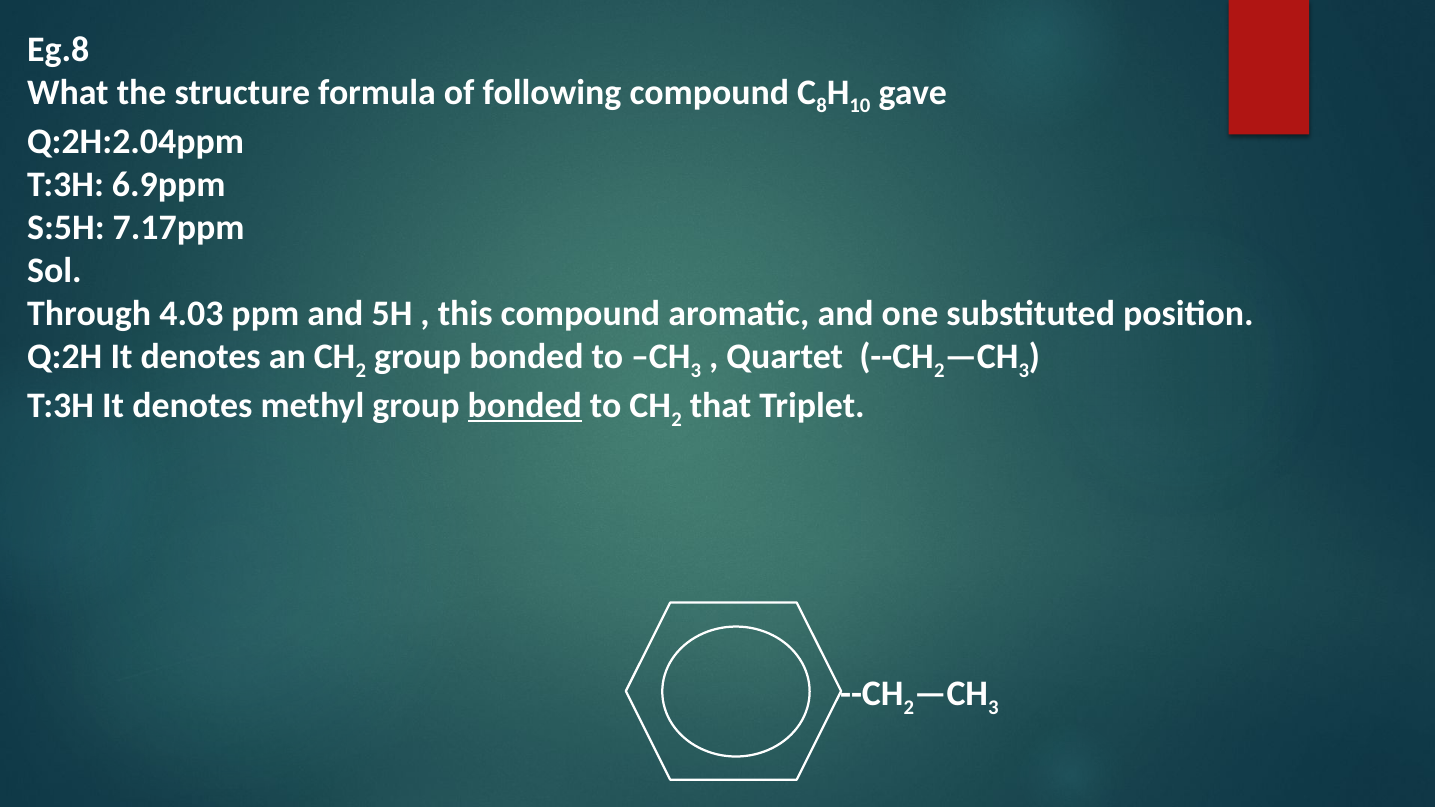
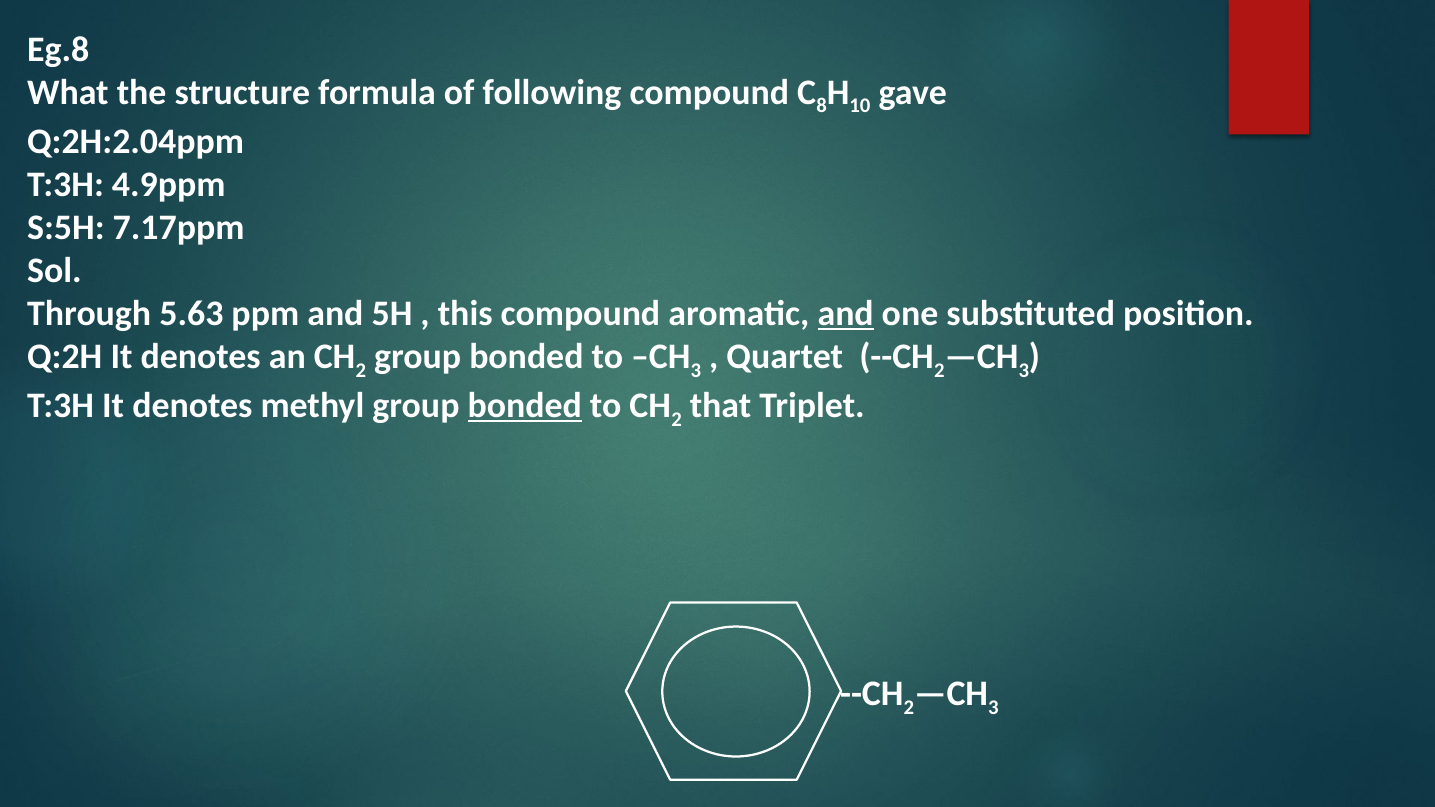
6.9ppm: 6.9ppm -> 4.9ppm
4.03: 4.03 -> 5.63
and at (846, 313) underline: none -> present
